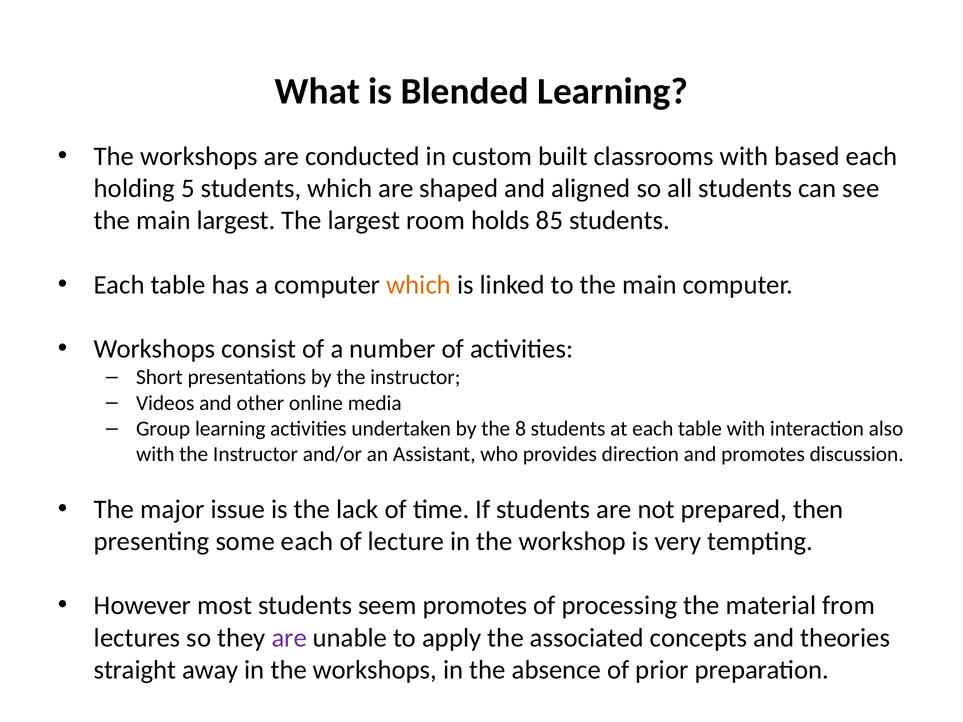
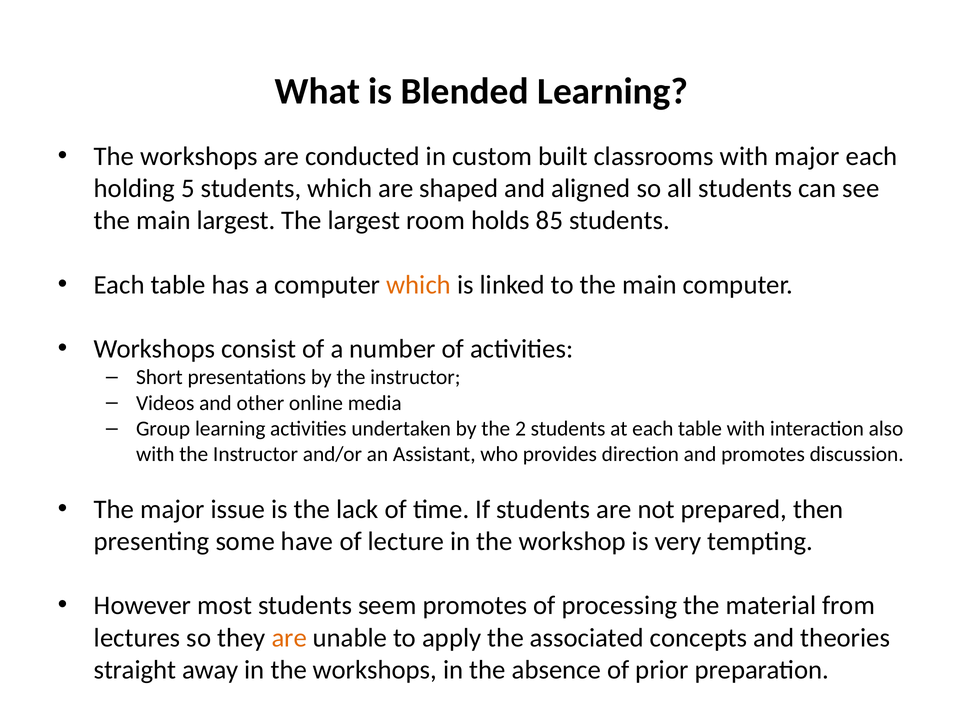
with based: based -> major
8: 8 -> 2
some each: each -> have
are at (289, 638) colour: purple -> orange
